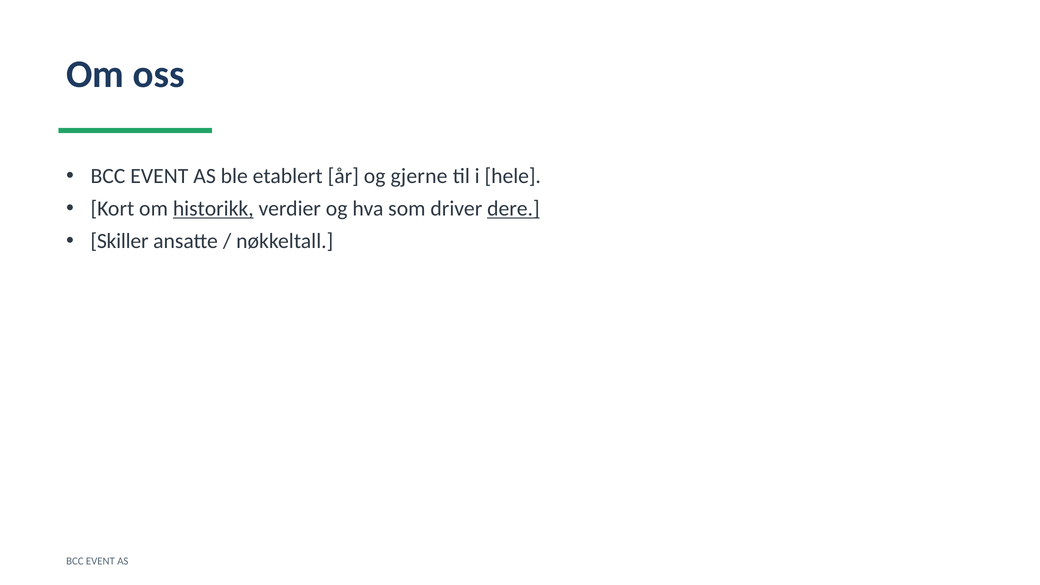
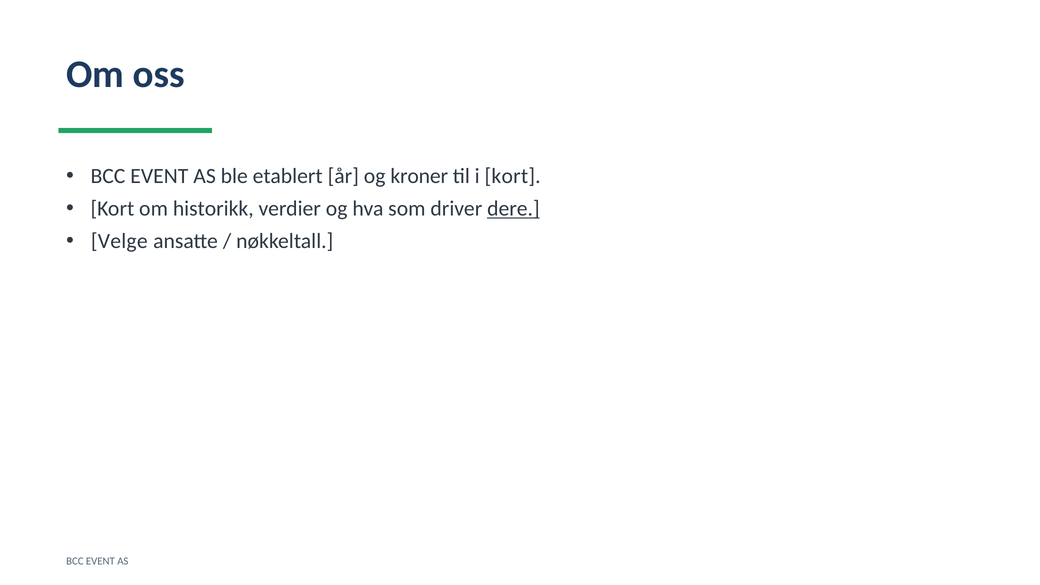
gjerne: gjerne -> kroner
i hele: hele -> kort
historikk underline: present -> none
Skiller: Skiller -> Velge
